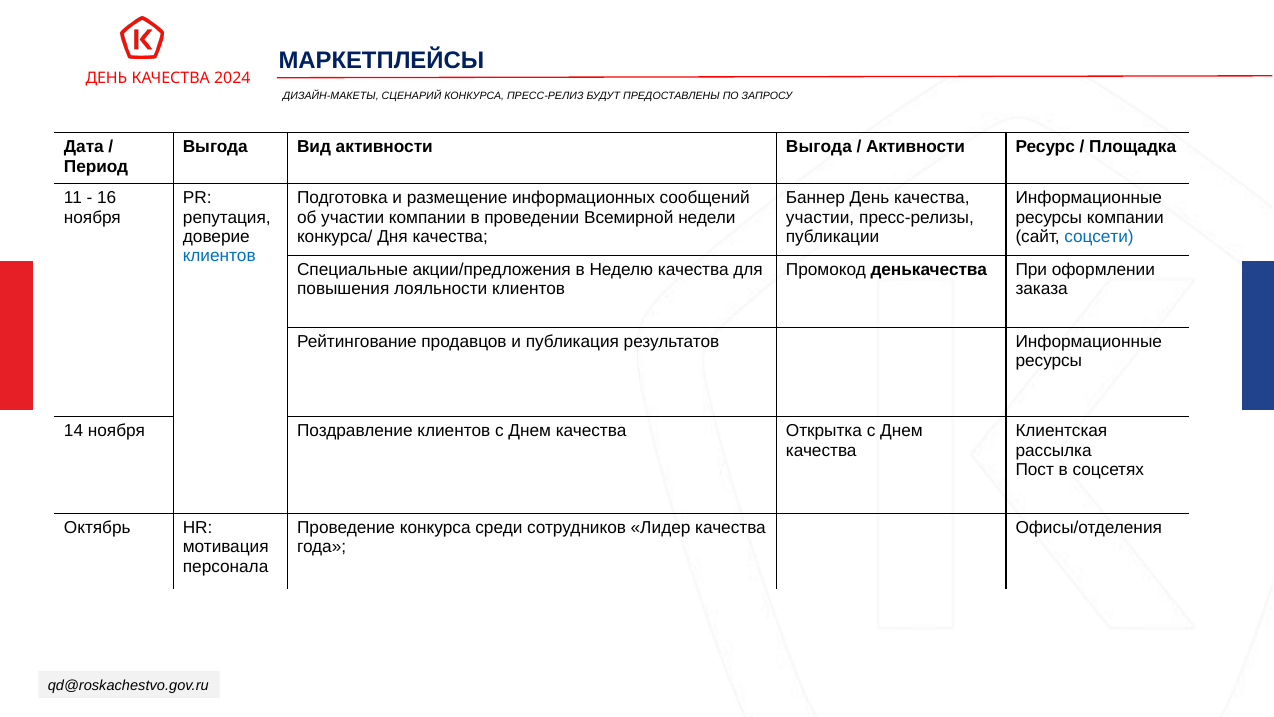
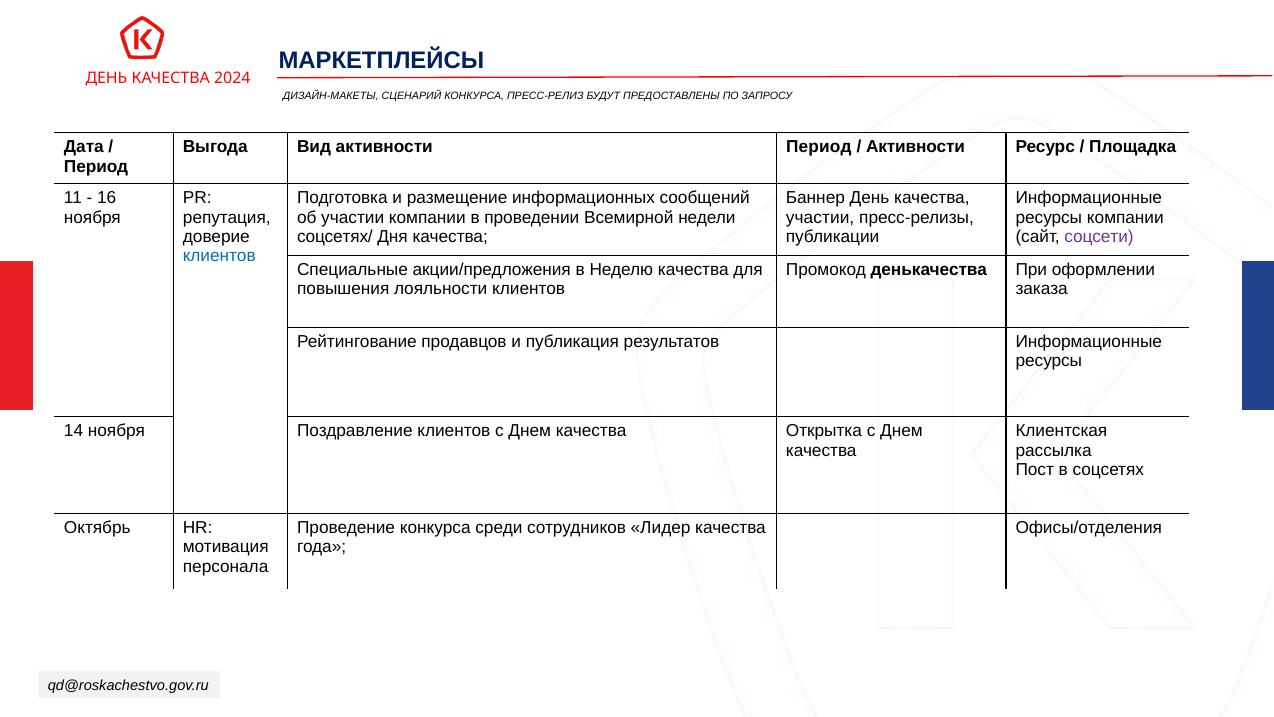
активности Выгода: Выгода -> Период
конкурса/: конкурса/ -> соцсетях/
соцсети colour: blue -> purple
